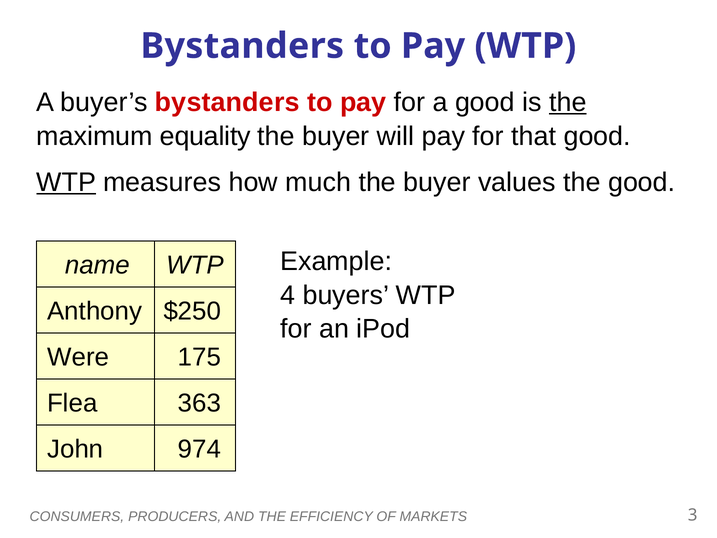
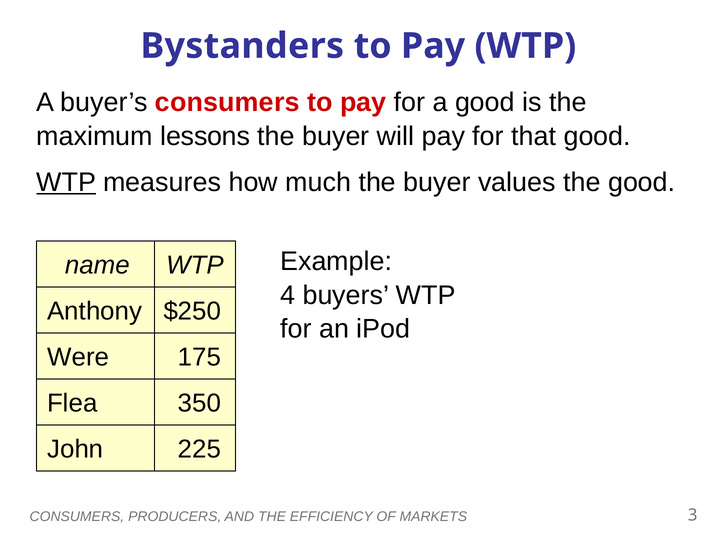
buyer’s bystanders: bystanders -> consumers
the at (568, 102) underline: present -> none
equality: equality -> lessons
363: 363 -> 350
974: 974 -> 225
